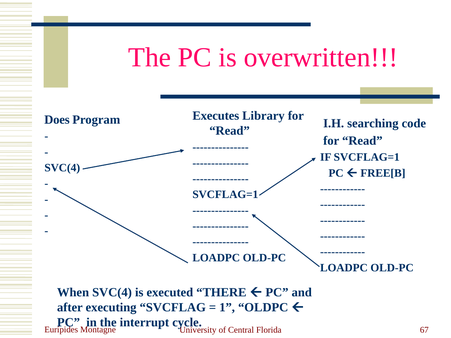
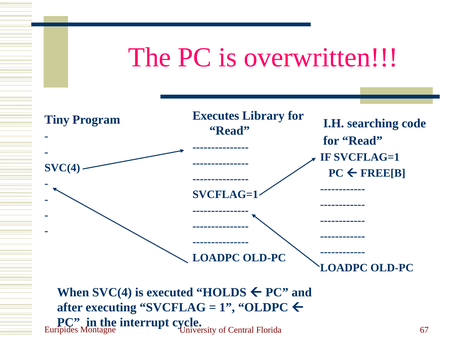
Does: Does -> Tiny
THERE: THERE -> HOLDS
